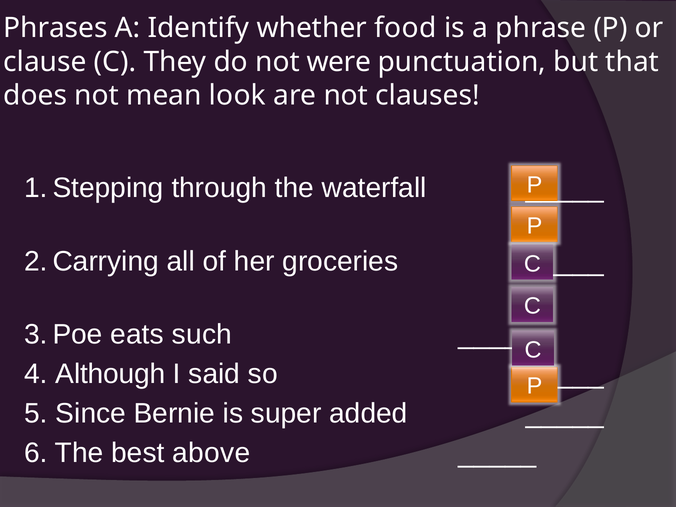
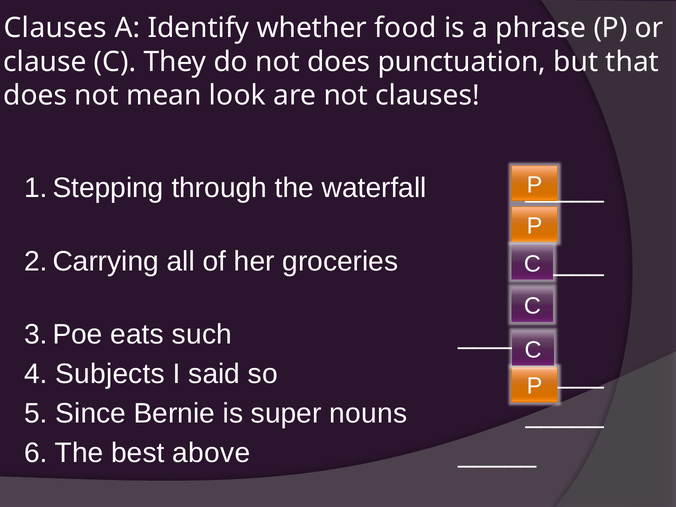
Phrases at (55, 28): Phrases -> Clauses
not were: were -> does
Although: Although -> Subjects
added: added -> nouns
